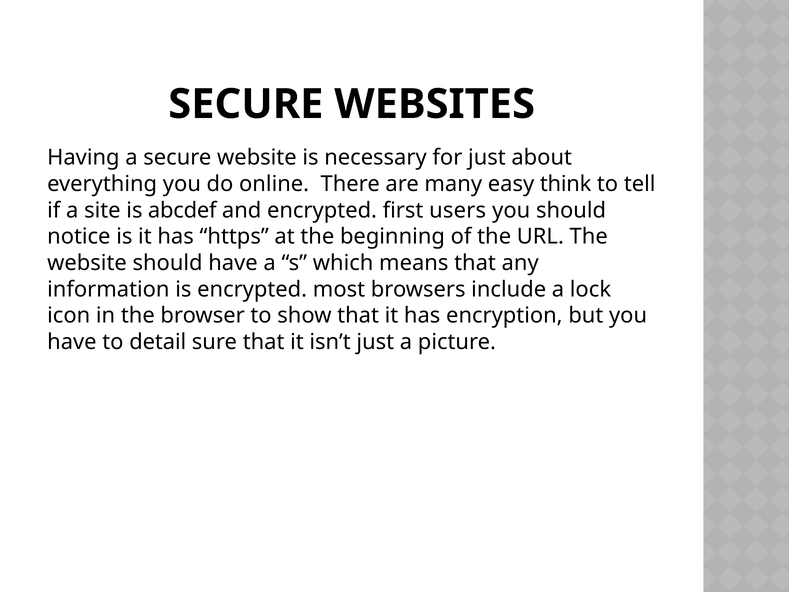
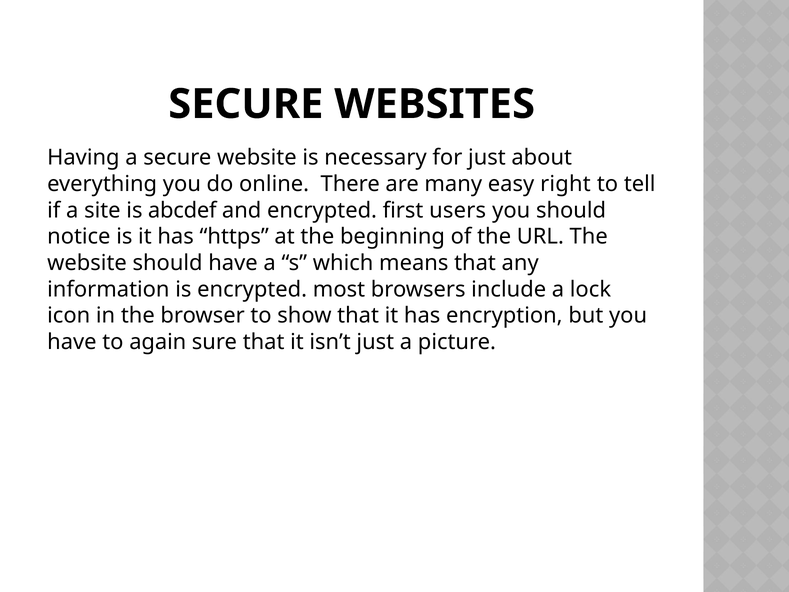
think: think -> right
detail: detail -> again
